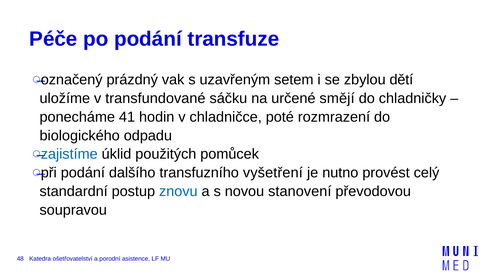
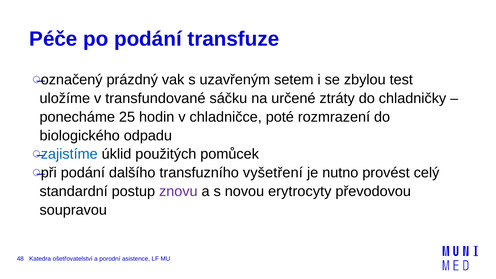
dětí: dětí -> test
smějí: smějí -> ztráty
41: 41 -> 25
znovu colour: blue -> purple
stanovení: stanovení -> erytrocyty
